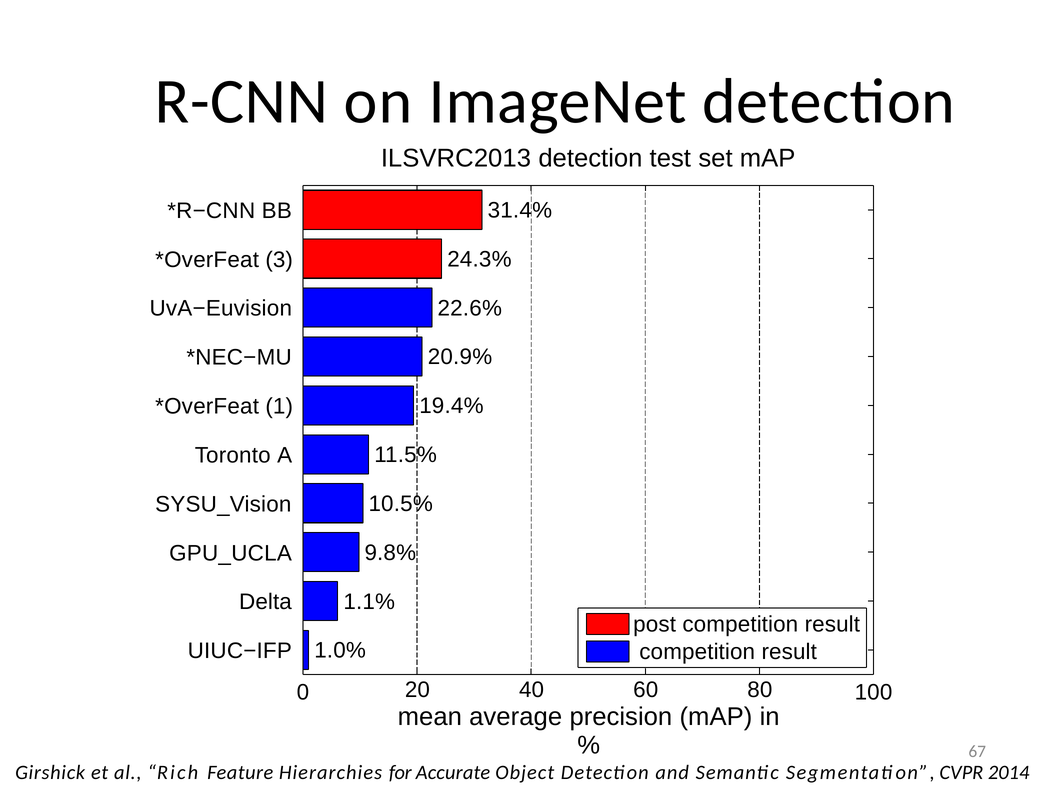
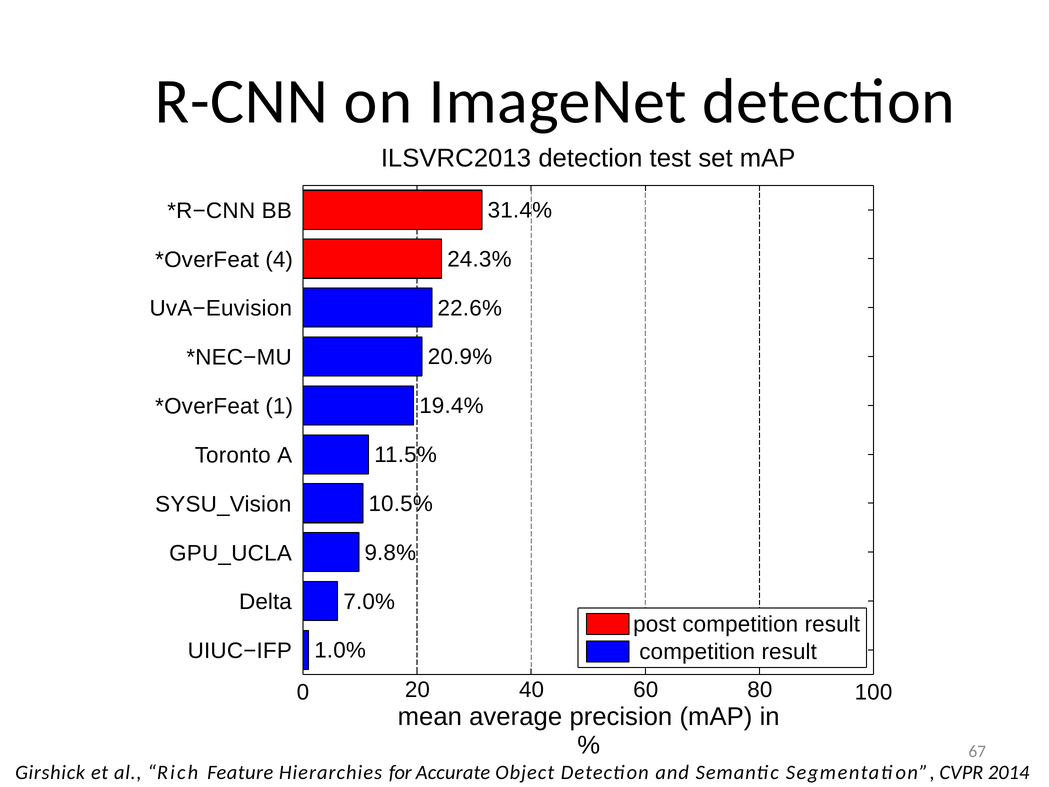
3: 3 -> 4
1.1%: 1.1% -> 7.0%
